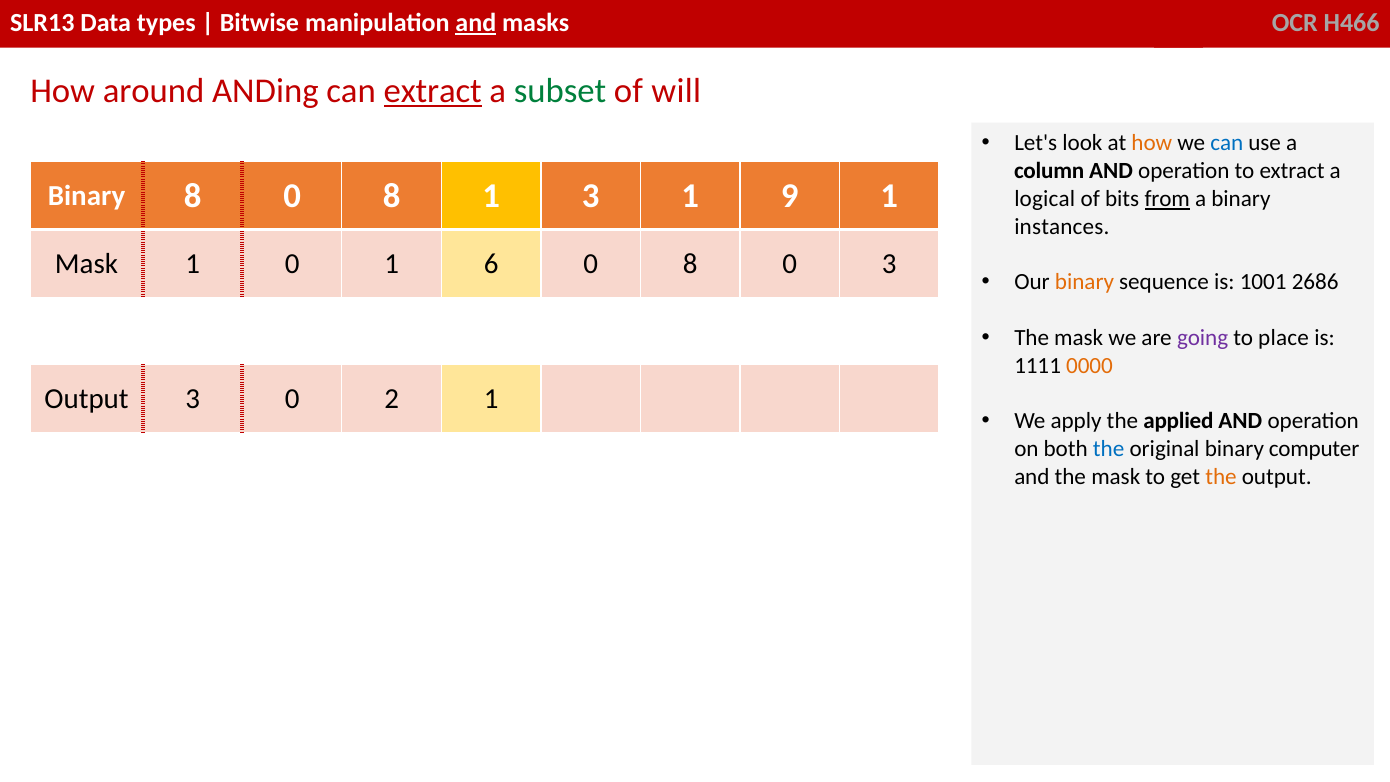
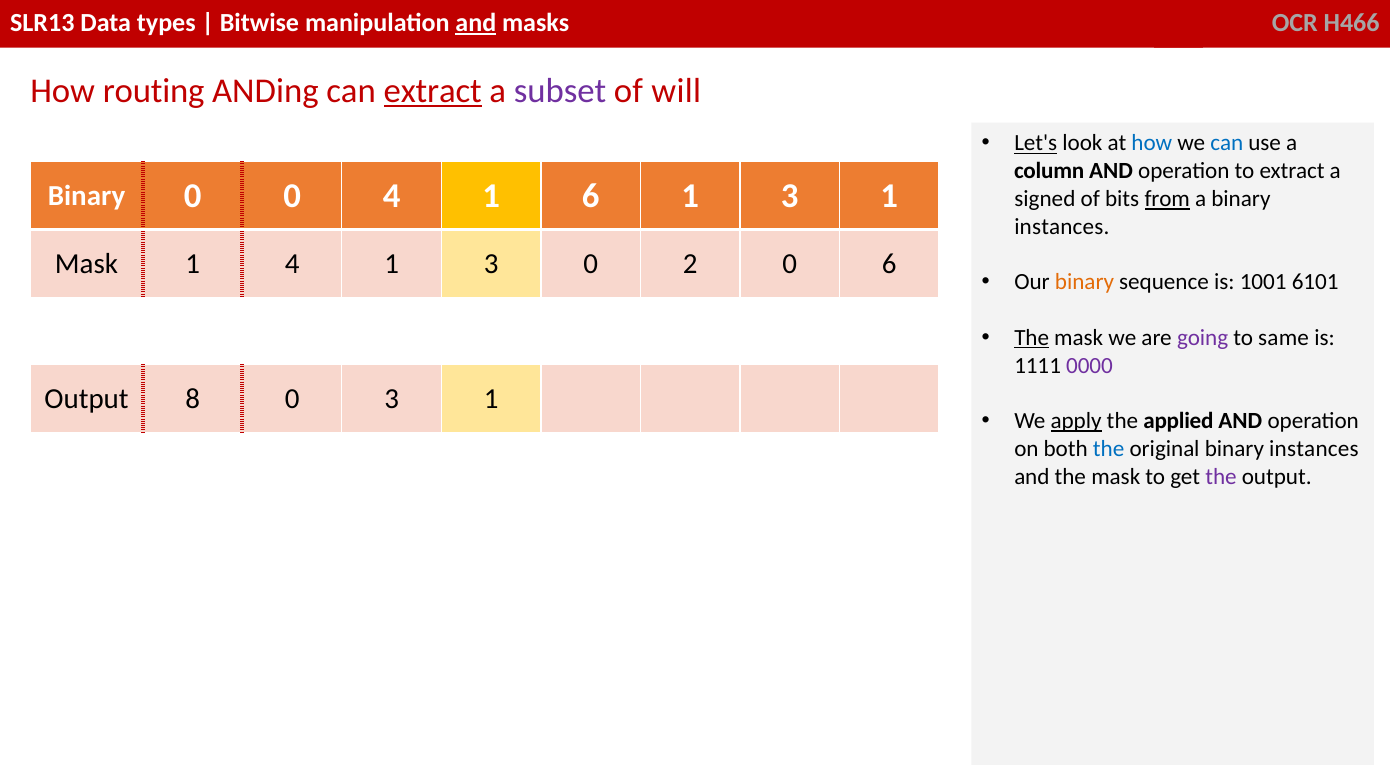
around: around -> routing
subset colour: green -> purple
Let's underline: none -> present
how at (1152, 143) colour: orange -> blue
Binary 8: 8 -> 0
8 at (392, 196): 8 -> 4
1 3: 3 -> 6
9 at (790, 196): 9 -> 3
logical: logical -> signed
1 0: 0 -> 4
6 at (491, 264): 6 -> 3
8 at (690, 264): 8 -> 2
0 3: 3 -> 6
2686: 2686 -> 6101
The at (1032, 338) underline: none -> present
place: place -> same
0000 colour: orange -> purple
Output 3: 3 -> 8
0 2: 2 -> 3
apply underline: none -> present
original binary computer: computer -> instances
the at (1221, 477) colour: orange -> purple
